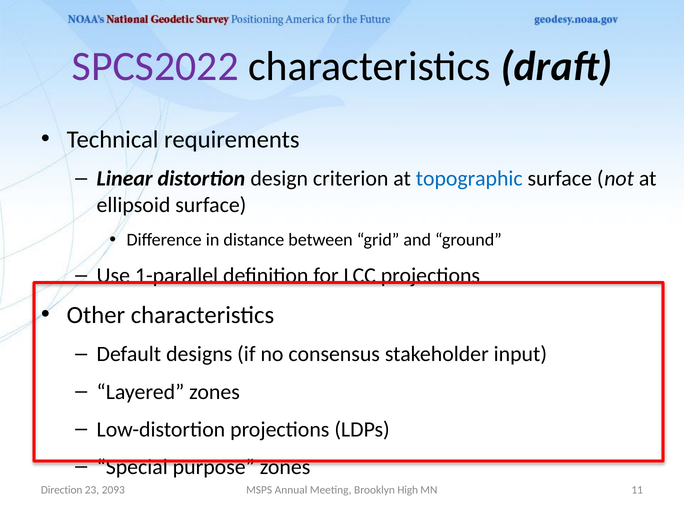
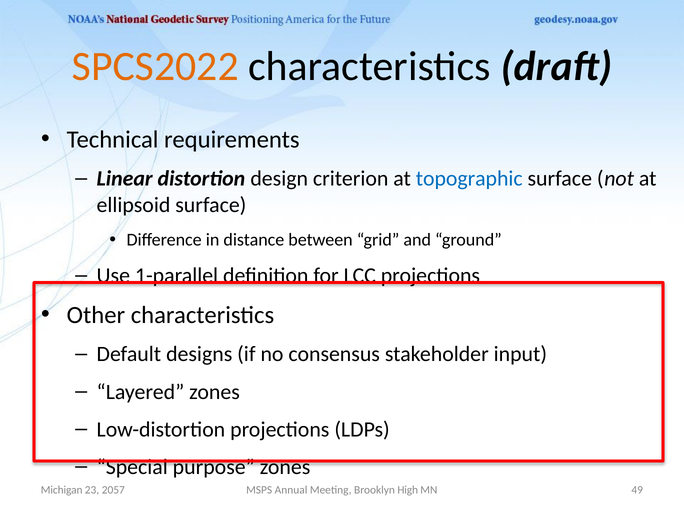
SPCS2022 colour: purple -> orange
Direction: Direction -> Michigan
2093: 2093 -> 2057
11: 11 -> 49
